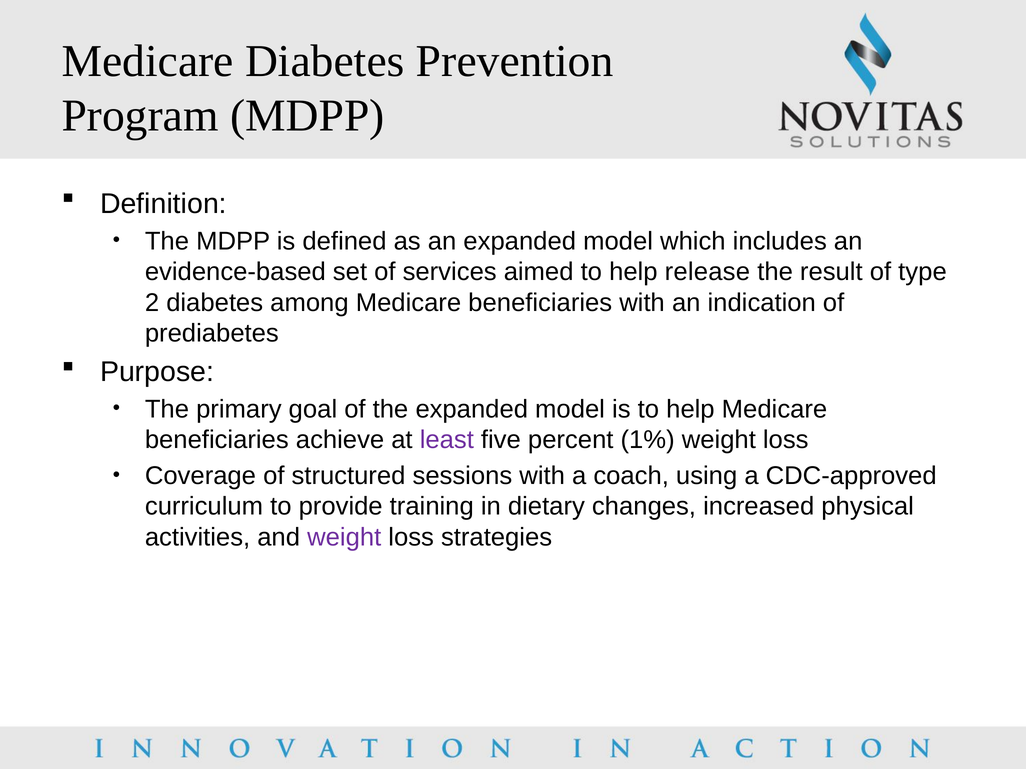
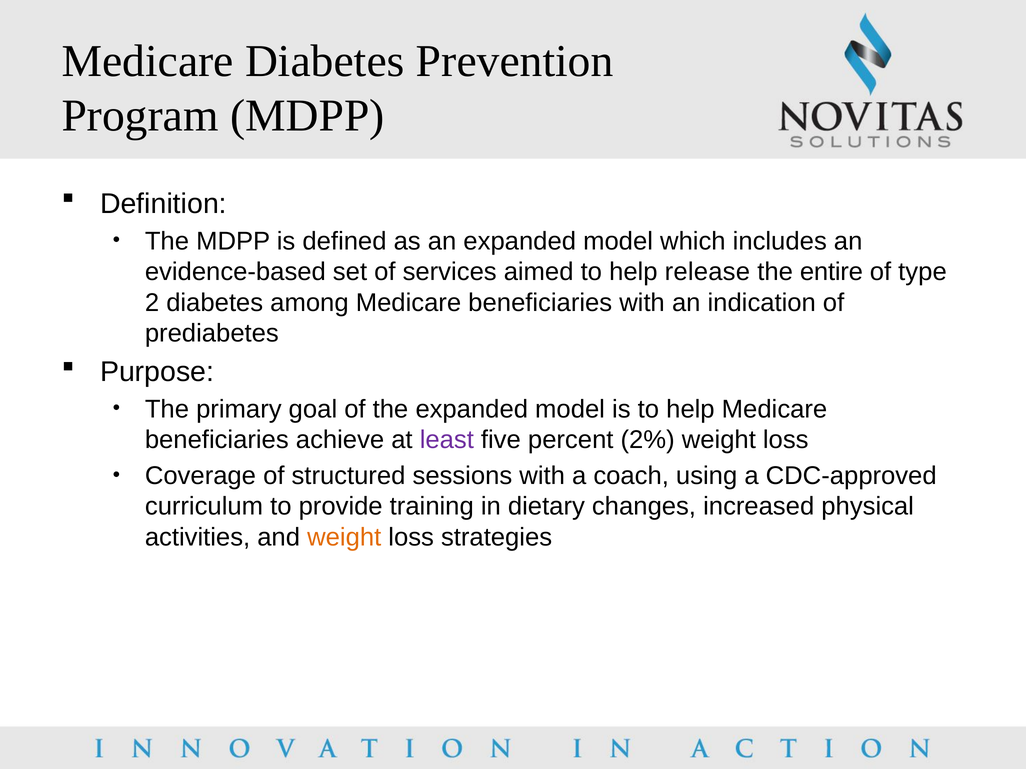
result: result -> entire
1%: 1% -> 2%
weight at (344, 538) colour: purple -> orange
